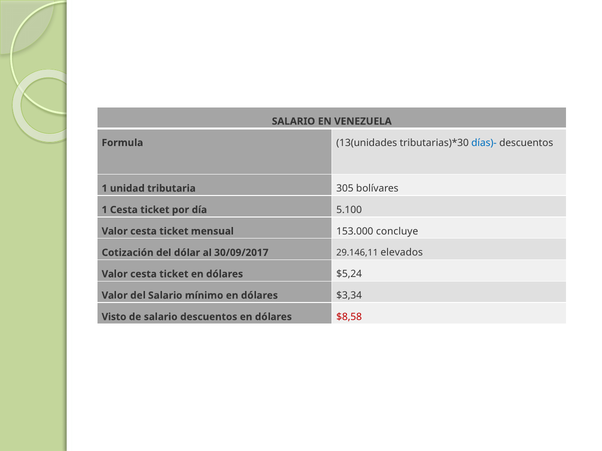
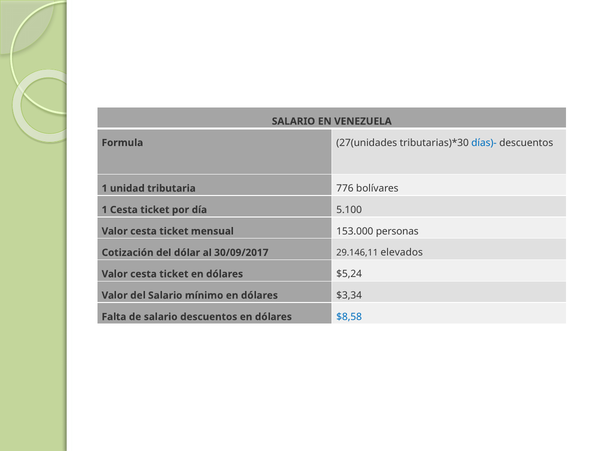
13(unidades: 13(unidades -> 27(unidades
305: 305 -> 776
concluye: concluye -> personas
Visto: Visto -> Falta
$8,58 colour: red -> blue
